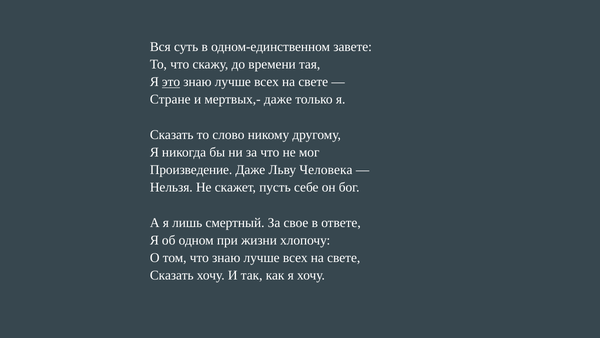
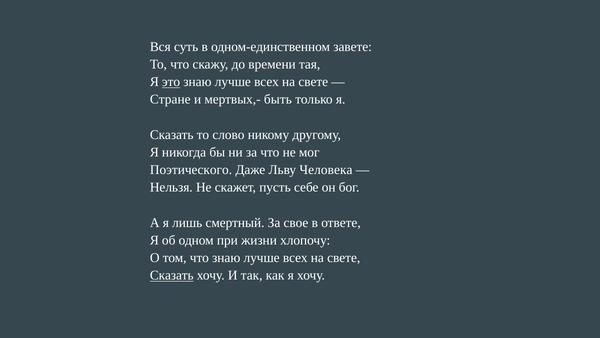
мертвых,- даже: даже -> быть
Произведение: Произведение -> Поэтического
Сказать at (172, 275) underline: none -> present
